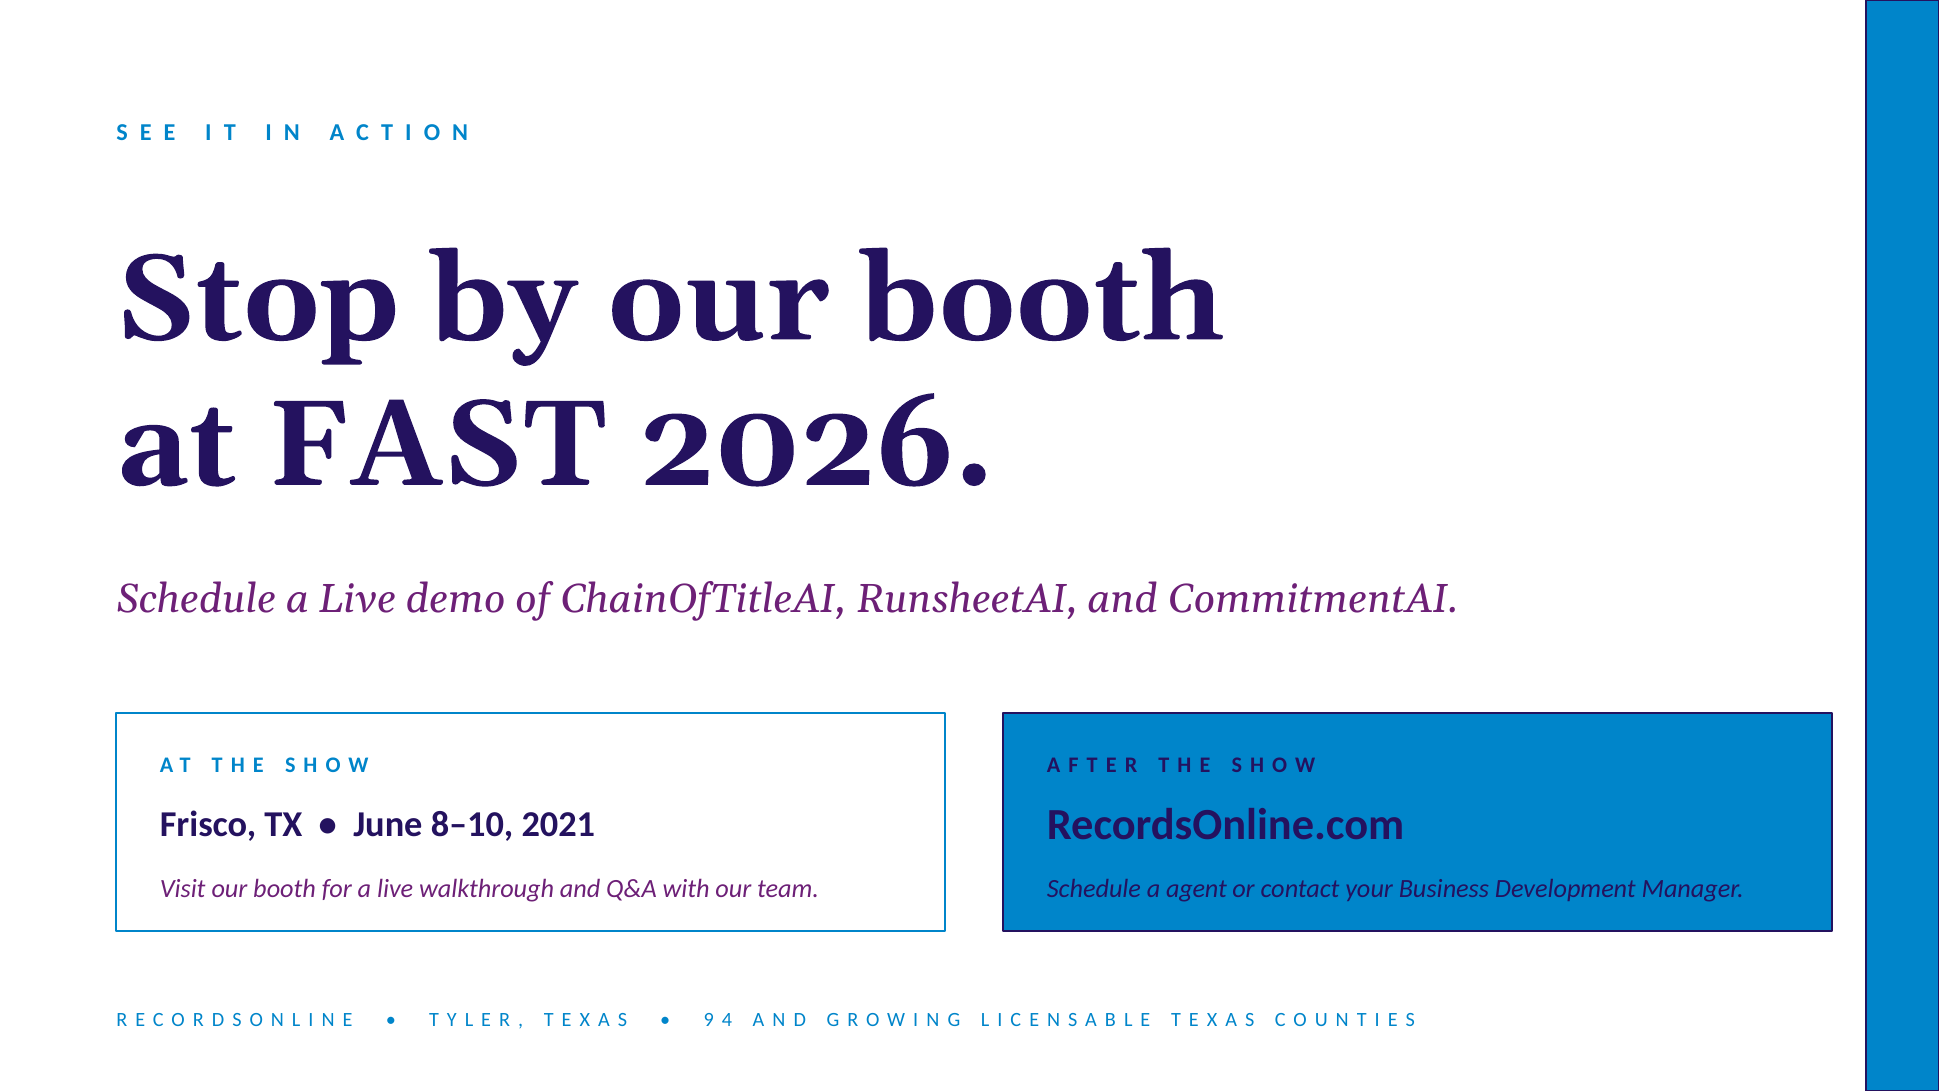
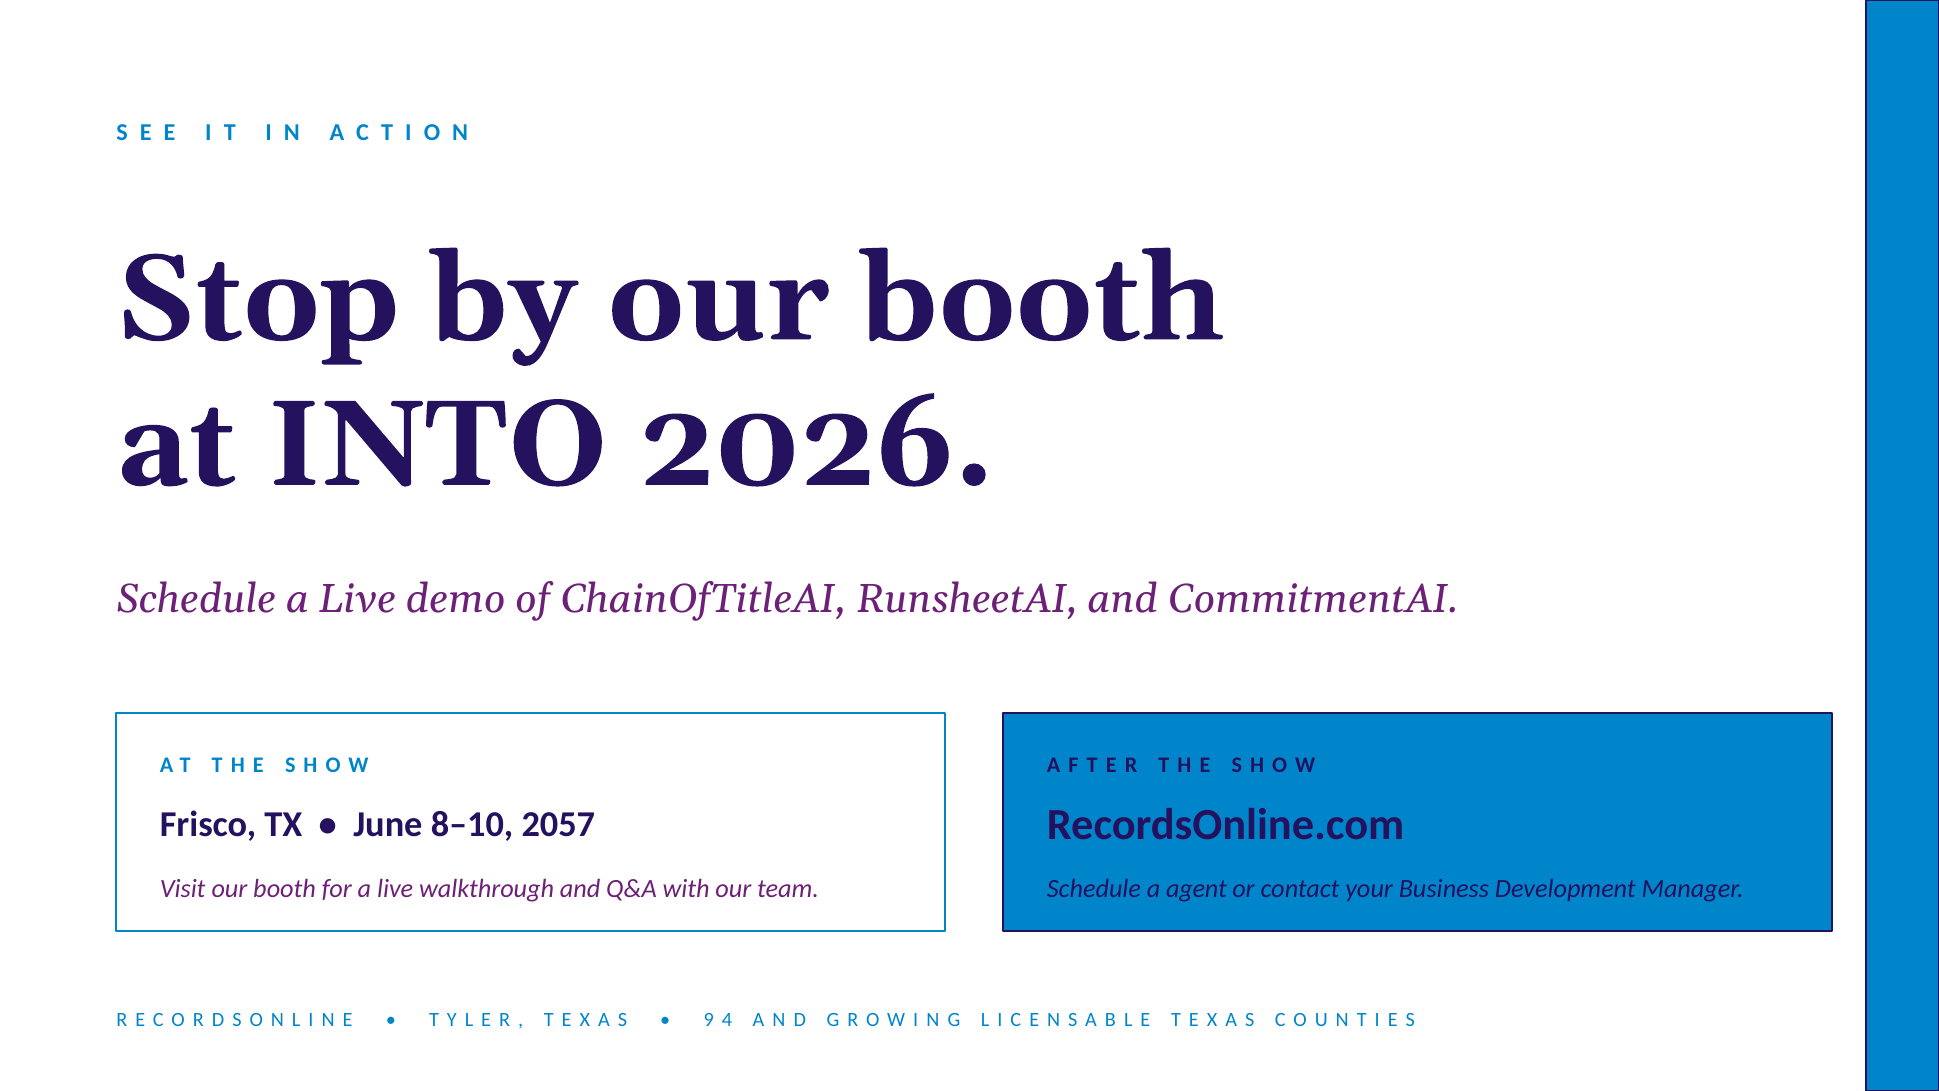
FAST: FAST -> INTO
2021: 2021 -> 2057
